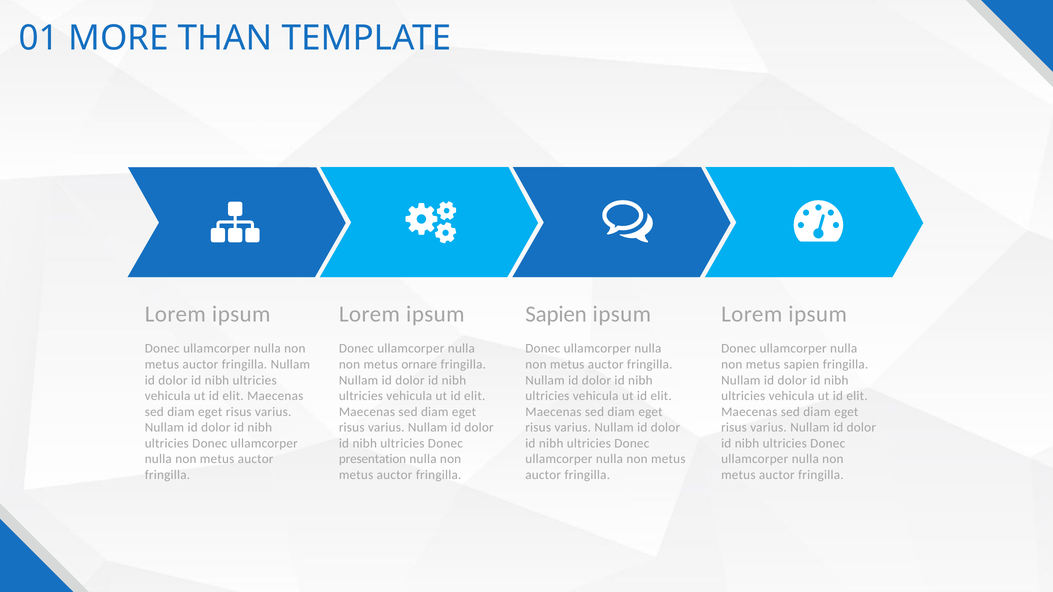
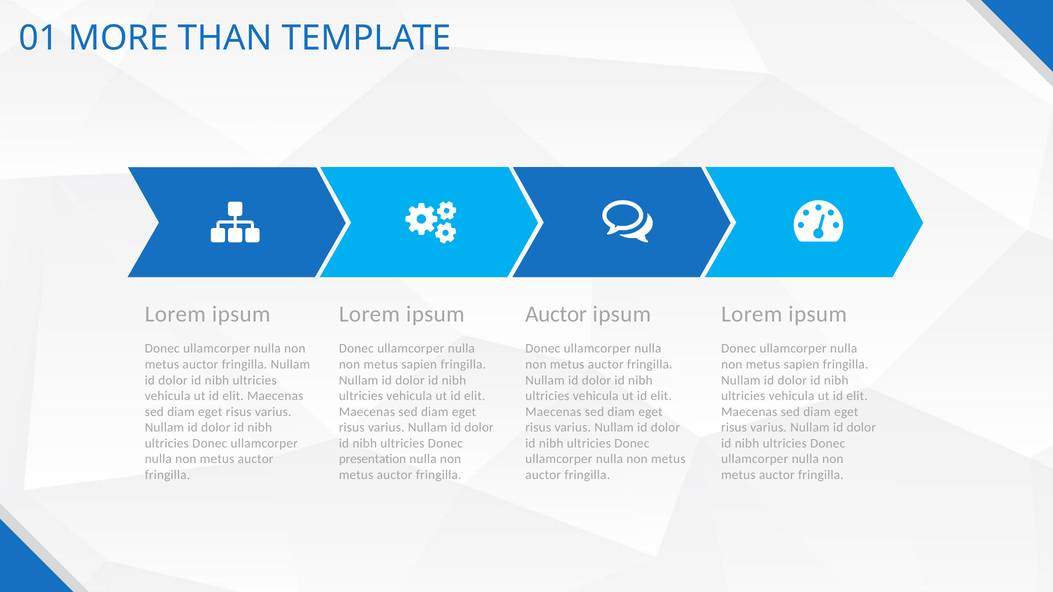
Sapien at (556, 314): Sapien -> Auctor
ornare at (419, 365): ornare -> sapien
